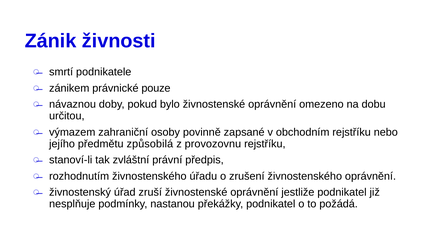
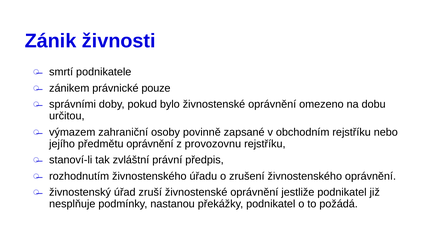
návaznou: návaznou -> správními
předmětu způsobilá: způsobilá -> oprávnění
